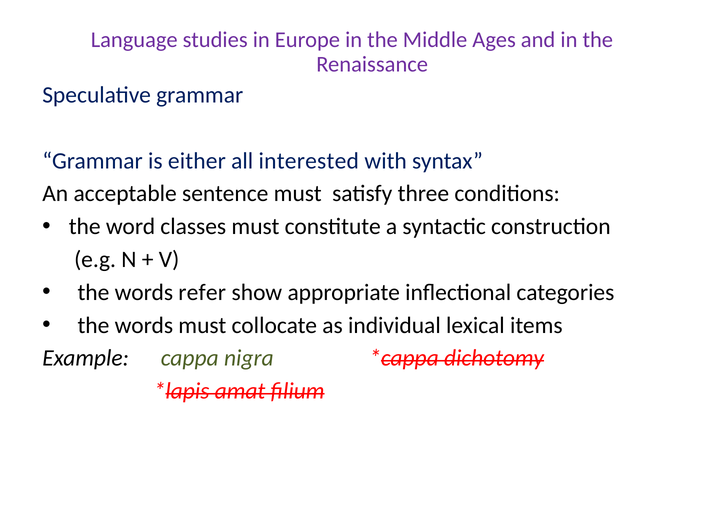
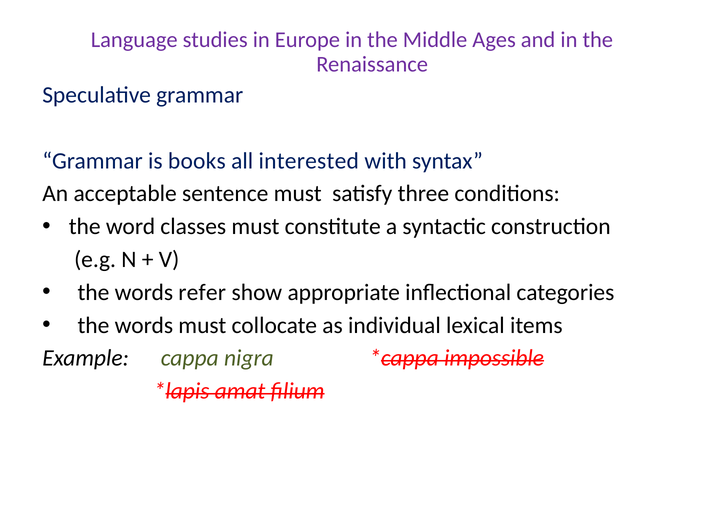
either: either -> books
dichotomy: dichotomy -> impossible
